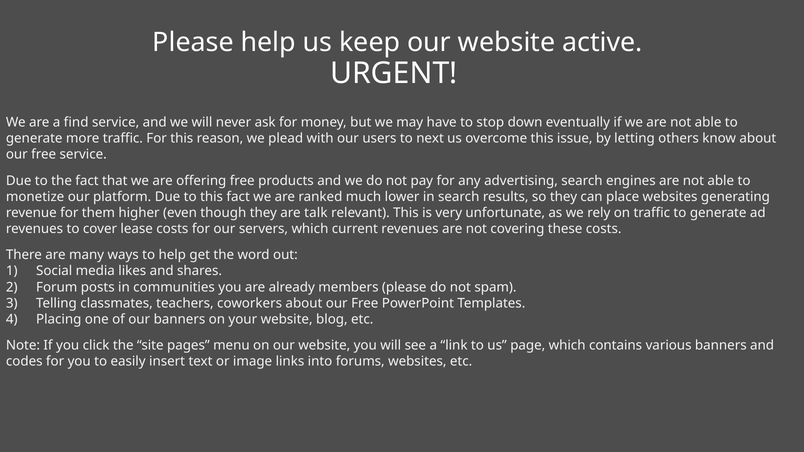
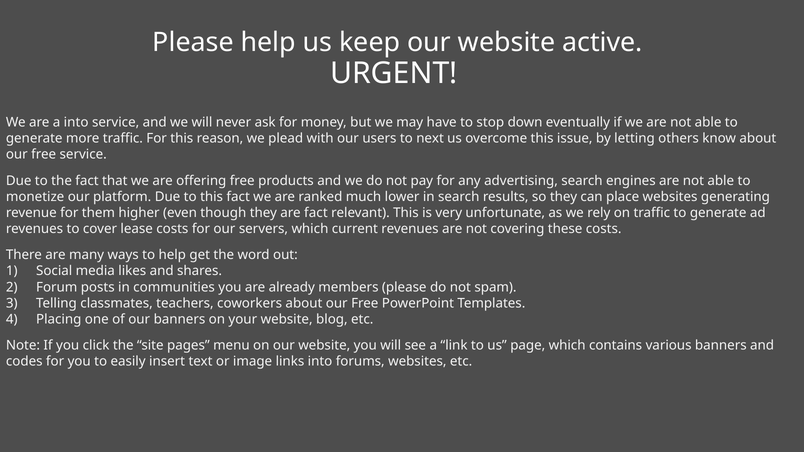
a find: find -> into
are talk: talk -> fact
